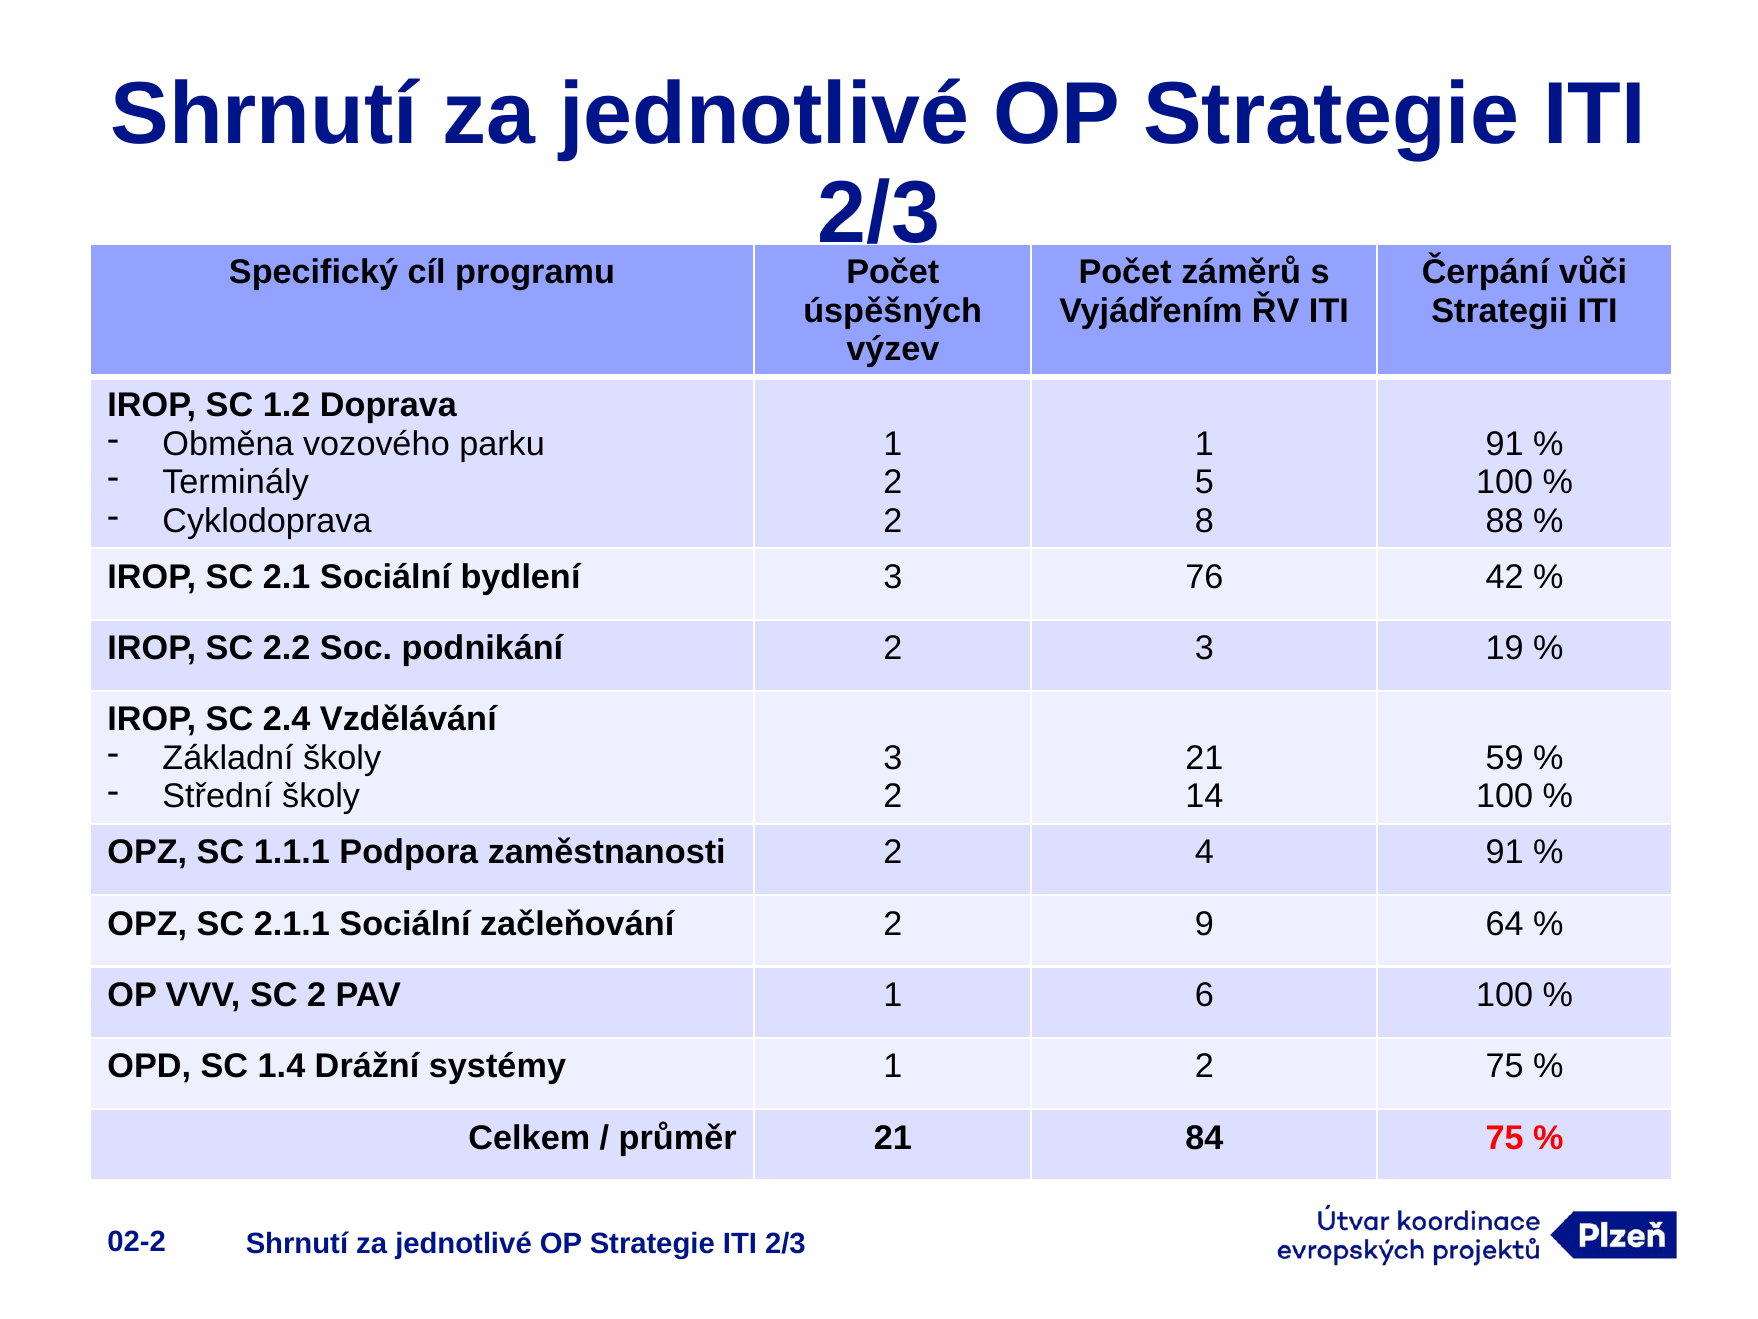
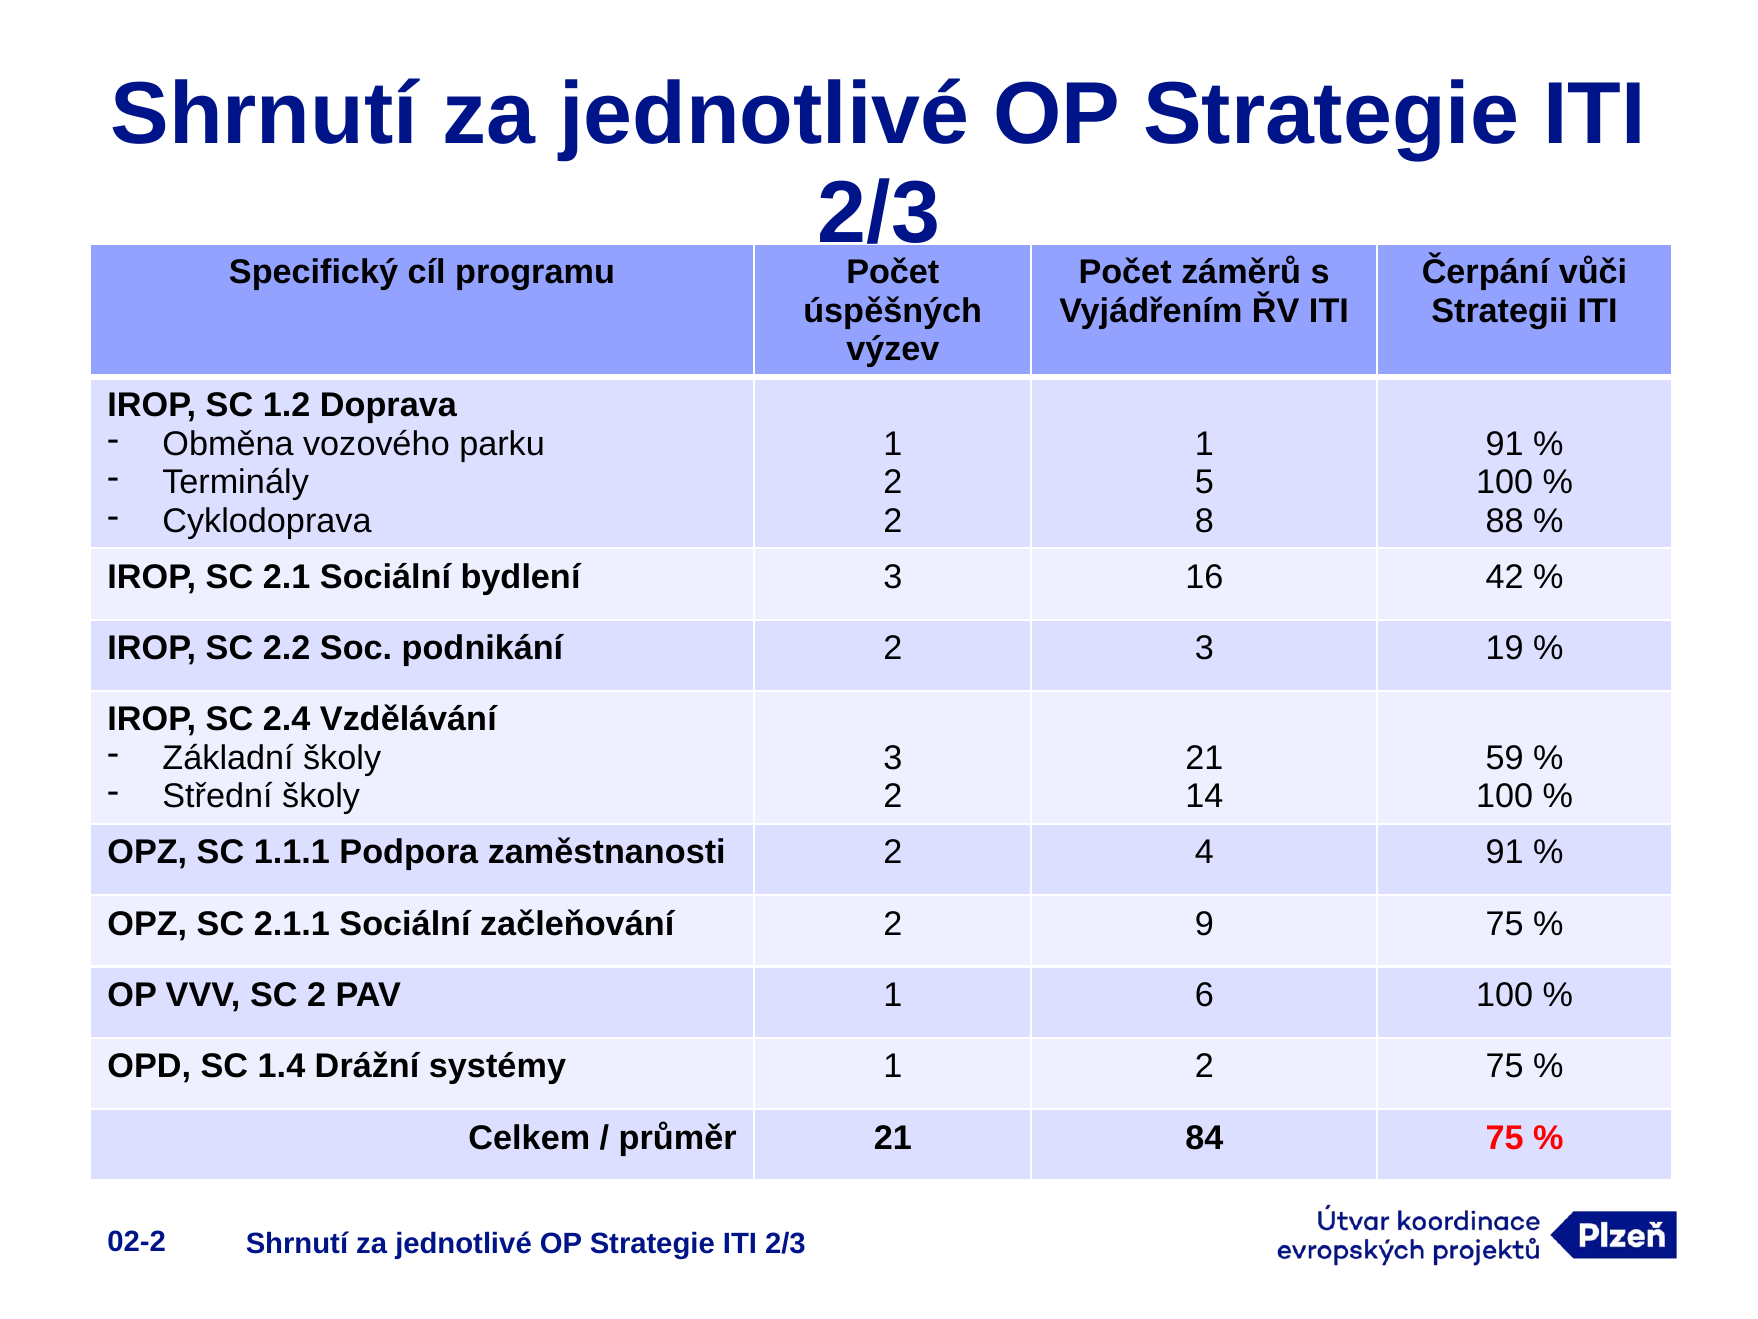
76: 76 -> 16
9 64: 64 -> 75
